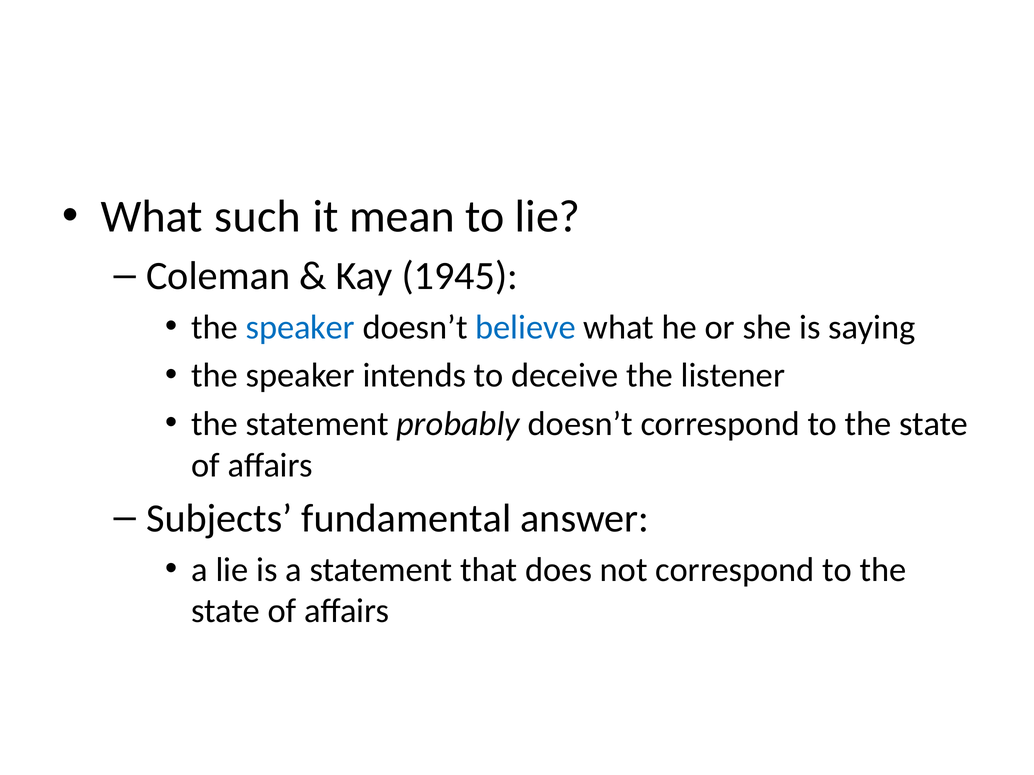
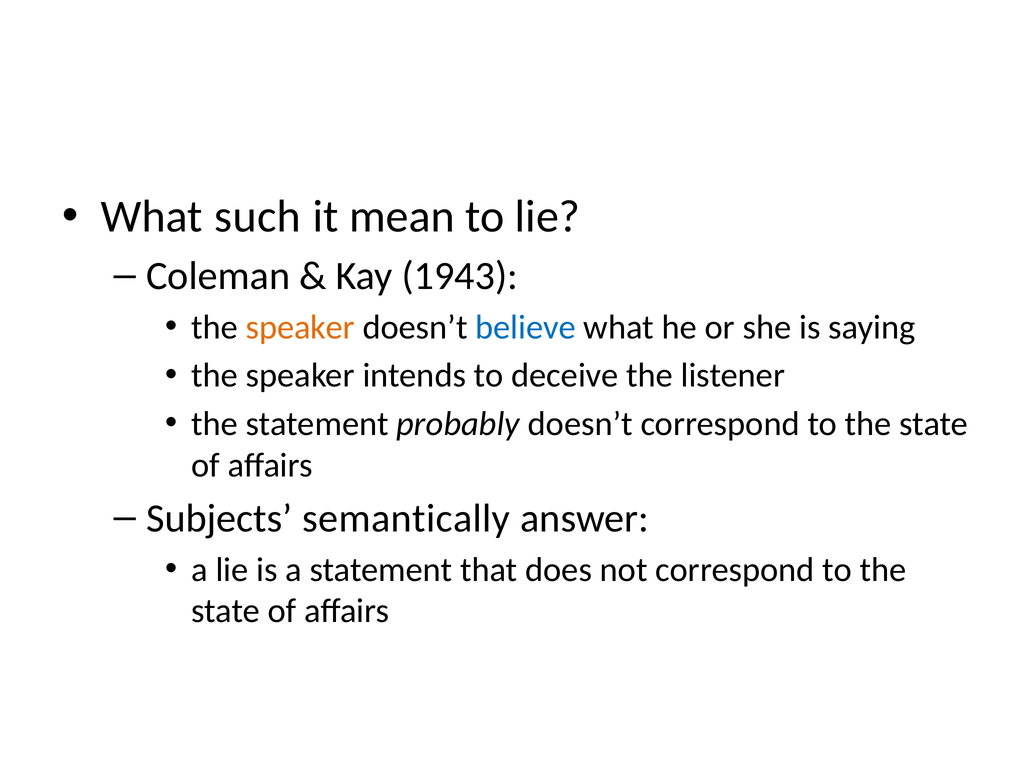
1945: 1945 -> 1943
speaker at (300, 328) colour: blue -> orange
fundamental: fundamental -> semantically
